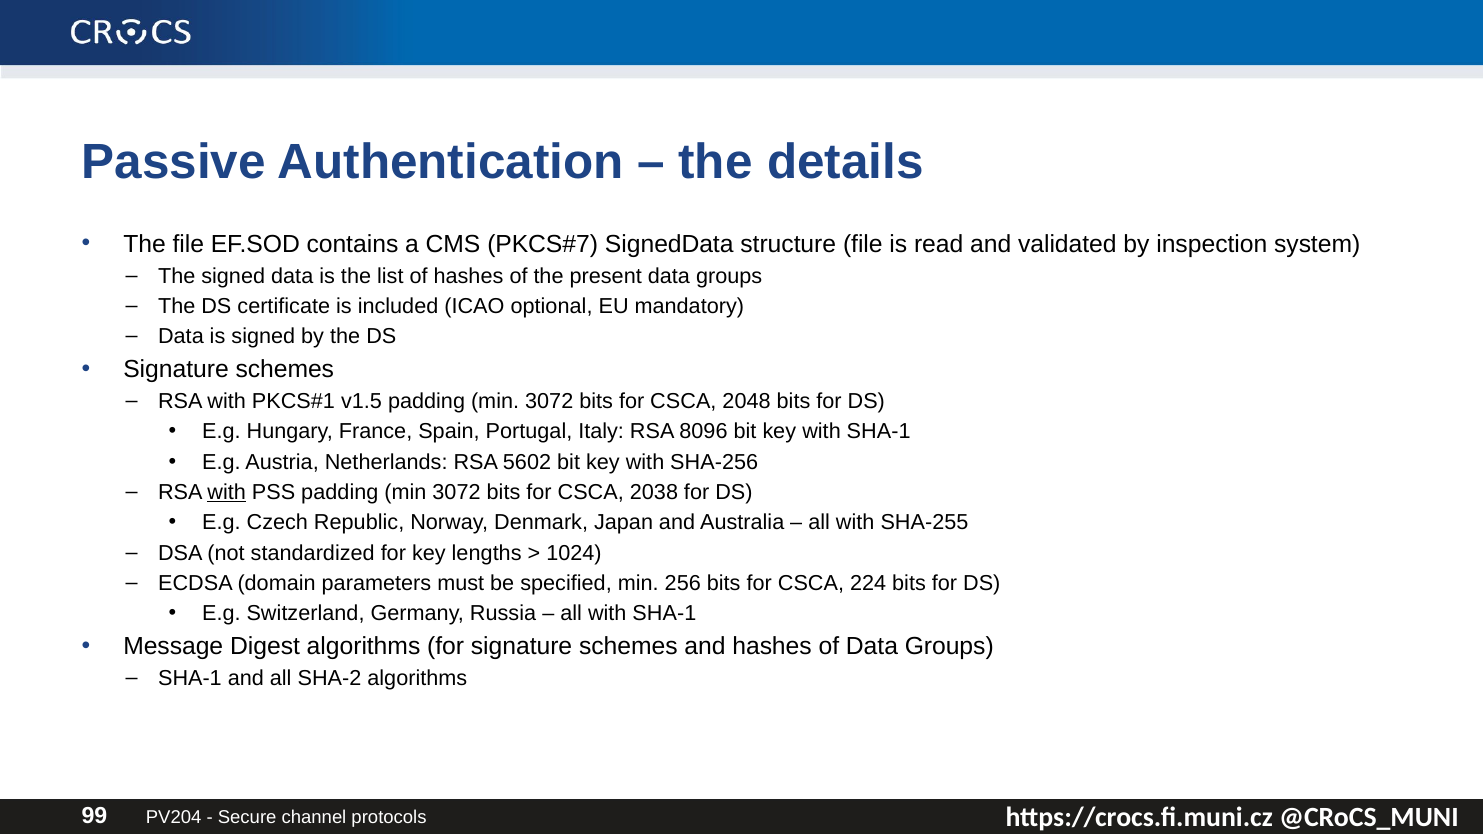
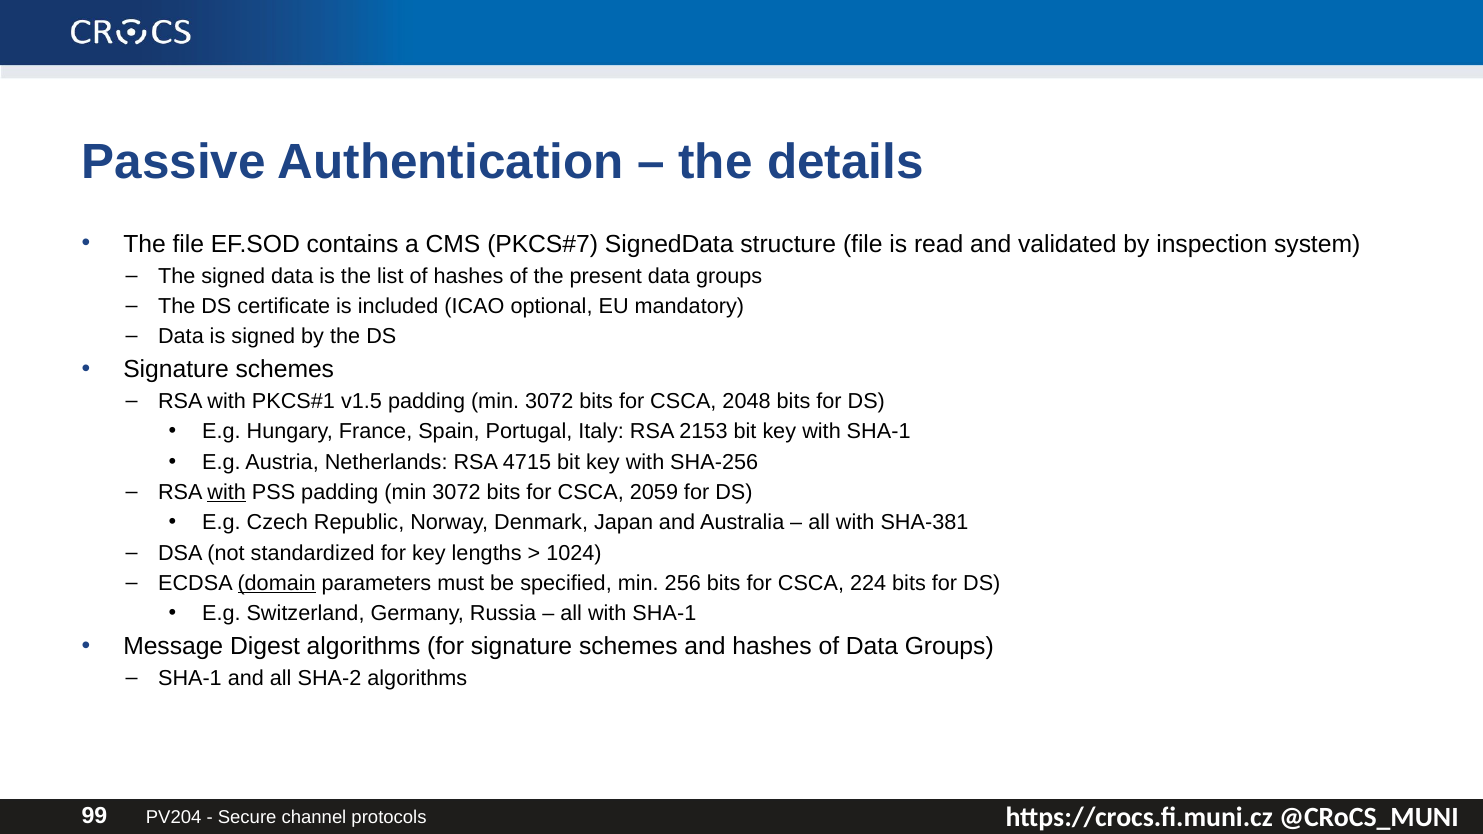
8096: 8096 -> 2153
5602: 5602 -> 4715
2038: 2038 -> 2059
SHA-255: SHA-255 -> SHA-381
domain underline: none -> present
